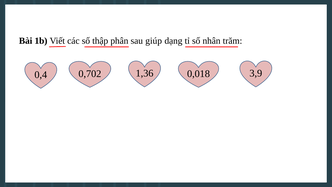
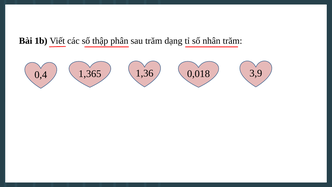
sau giúp: giúp -> trăm
0,702: 0,702 -> 1,365
